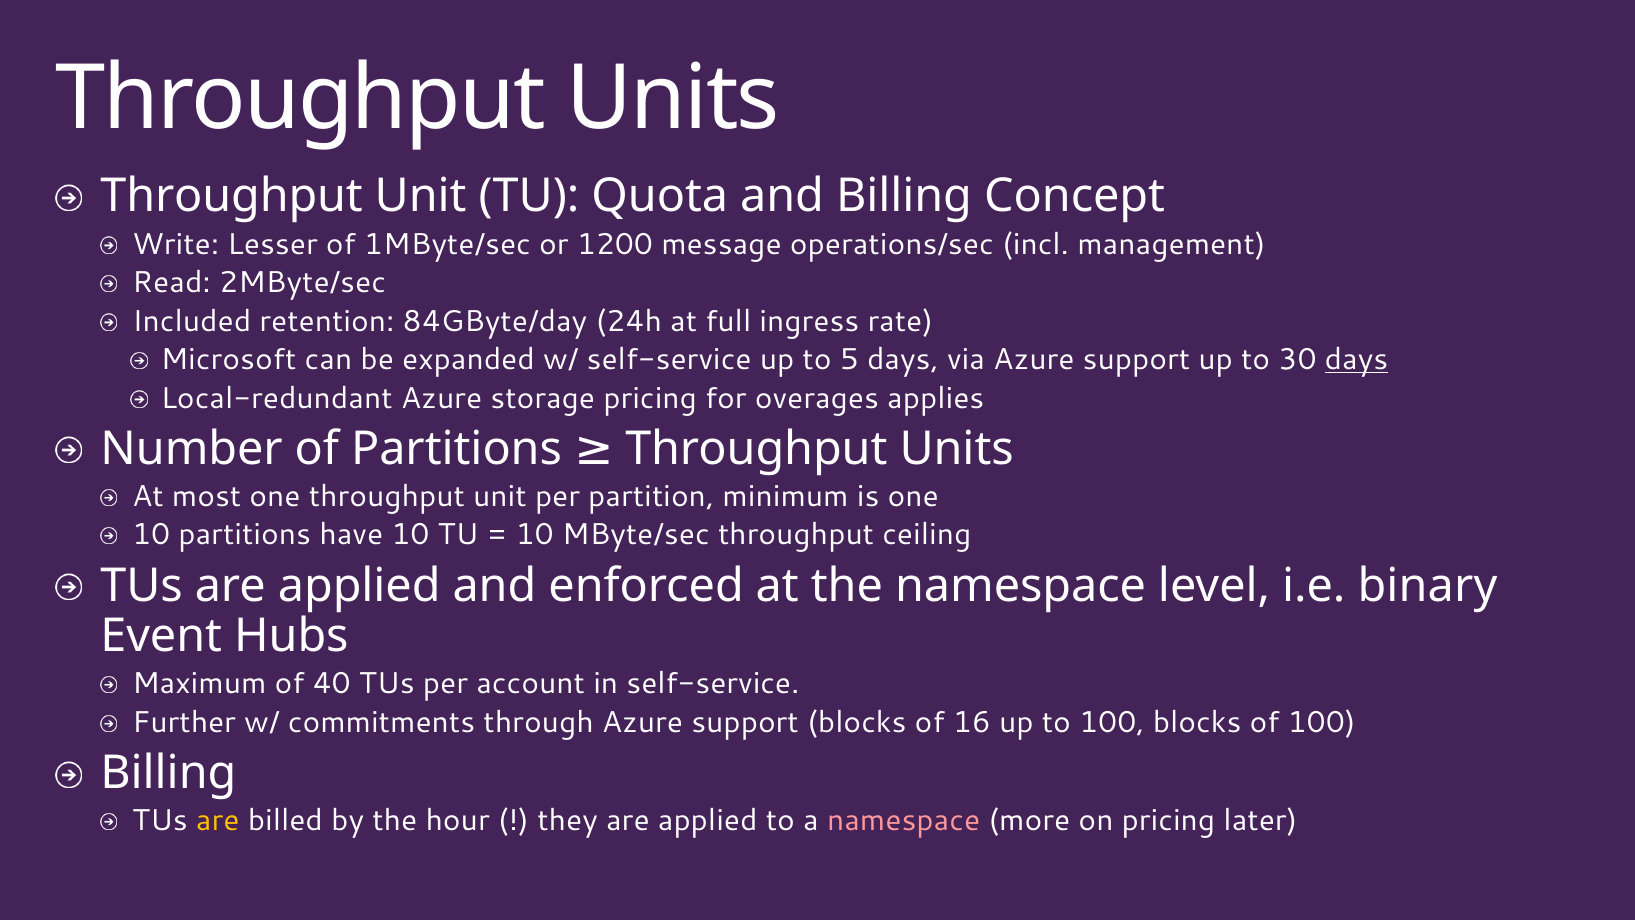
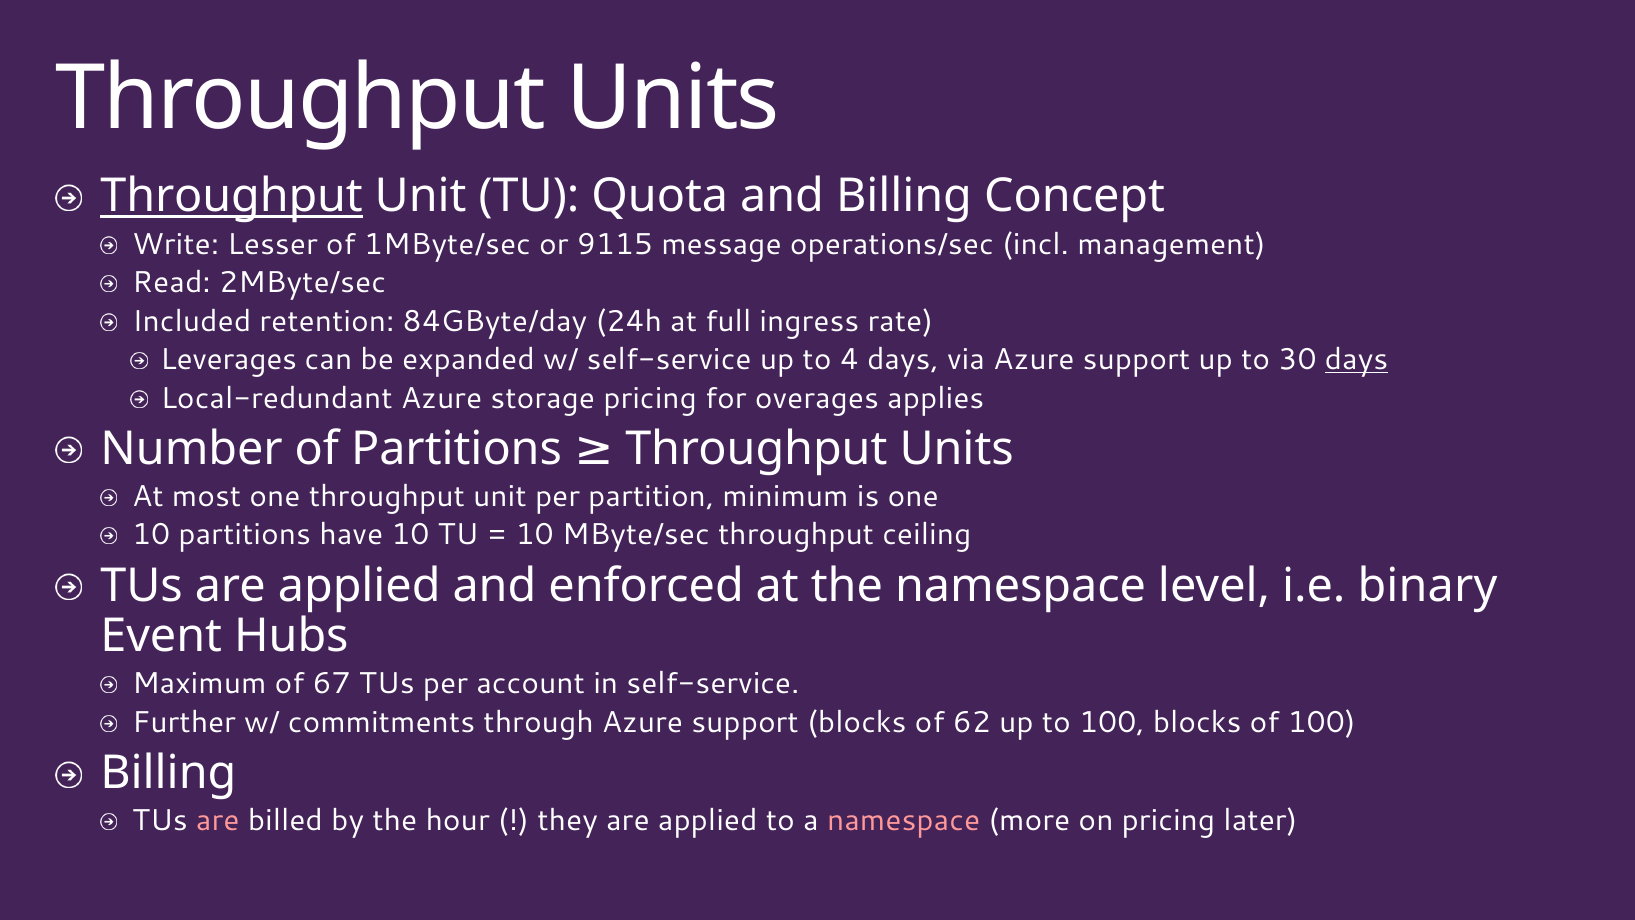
Throughput at (232, 196) underline: none -> present
1200: 1200 -> 9115
Microsoft: Microsoft -> Leverages
5: 5 -> 4
40: 40 -> 67
16: 16 -> 62
are at (218, 820) colour: yellow -> pink
